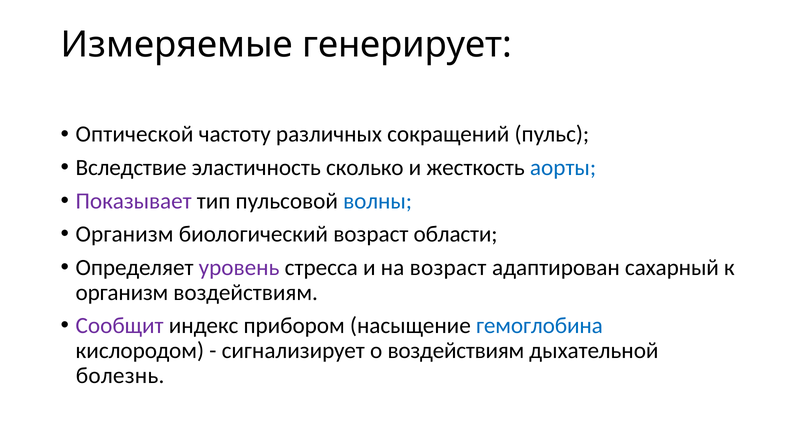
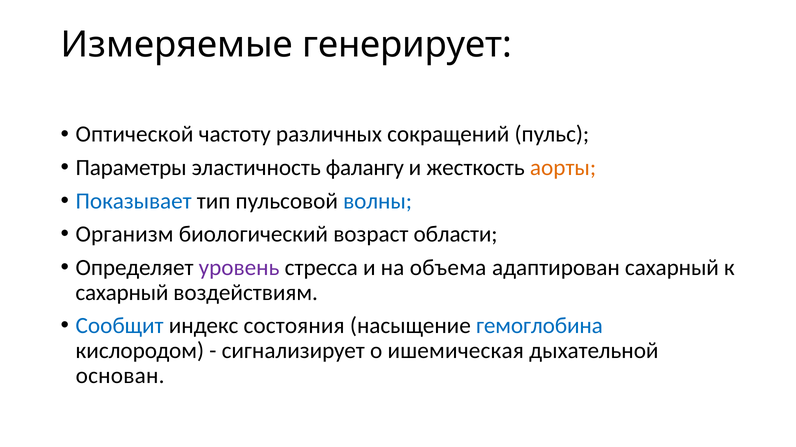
Вследствие: Вследствие -> Параметры
сколько: сколько -> фалангу
аорты colour: blue -> orange
Показывает colour: purple -> blue
на возраст: возраст -> объема
организм at (122, 293): организм -> сахарный
Сообщит colour: purple -> blue
прибором: прибором -> состояния
о воздействиям: воздействиям -> ишемическая
болезнь: болезнь -> основан
